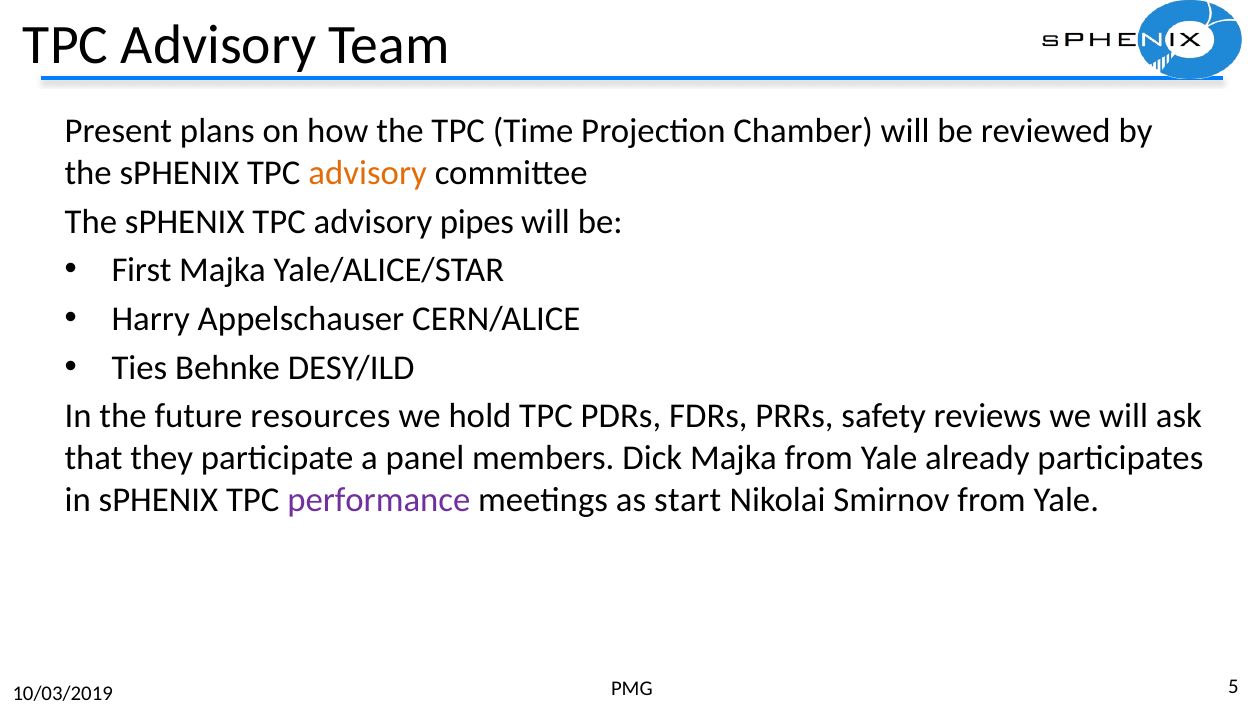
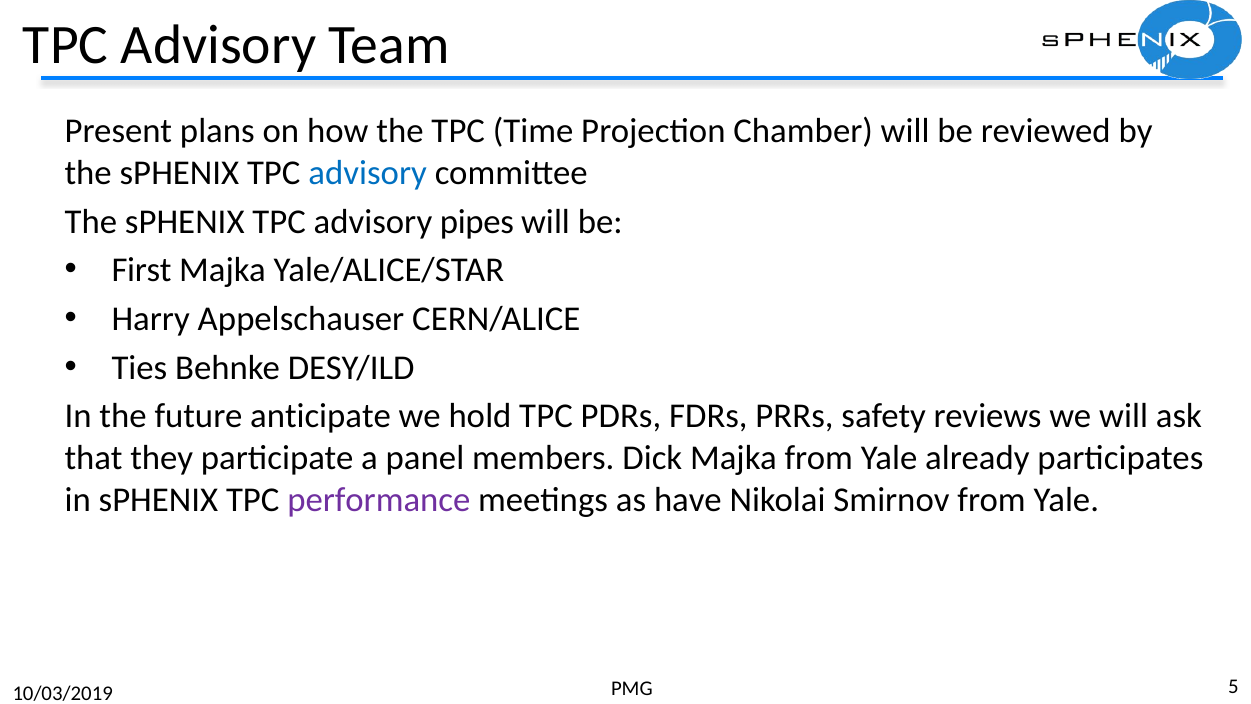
advisory at (368, 173) colour: orange -> blue
resources: resources -> anticipate
start: start -> have
